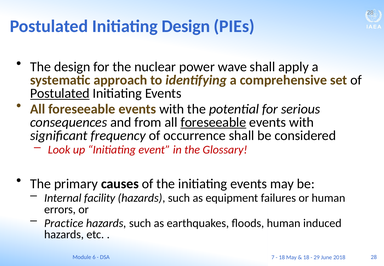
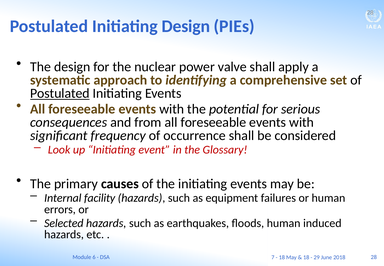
wave: wave -> valve
foreseeable at (213, 122) underline: present -> none
Practice: Practice -> Selected
